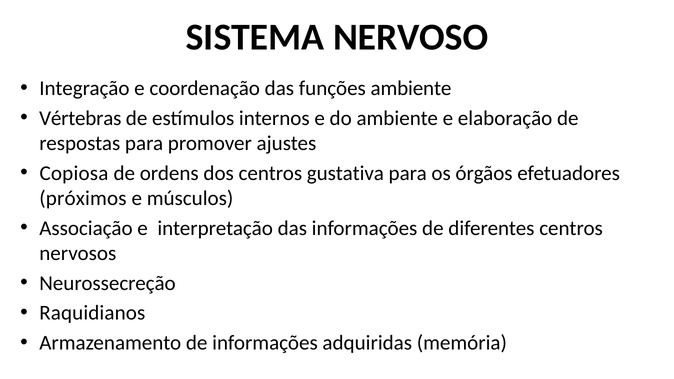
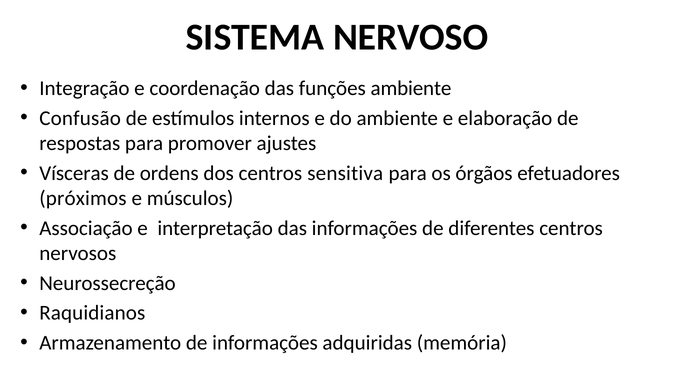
Vértebras: Vértebras -> Confusão
Copiosa: Copiosa -> Vísceras
gustativa: gustativa -> sensitiva
